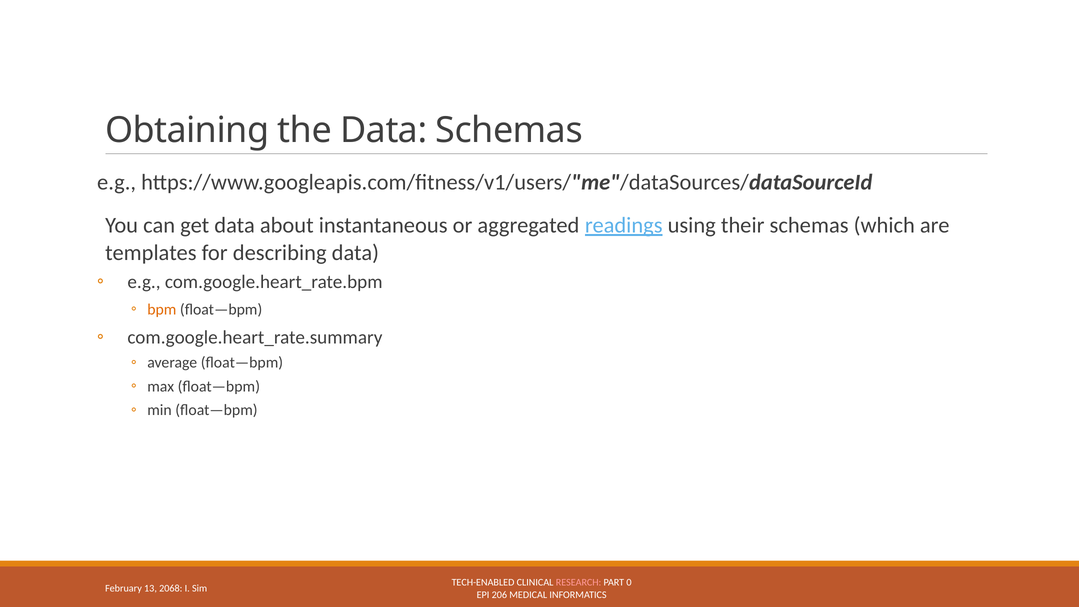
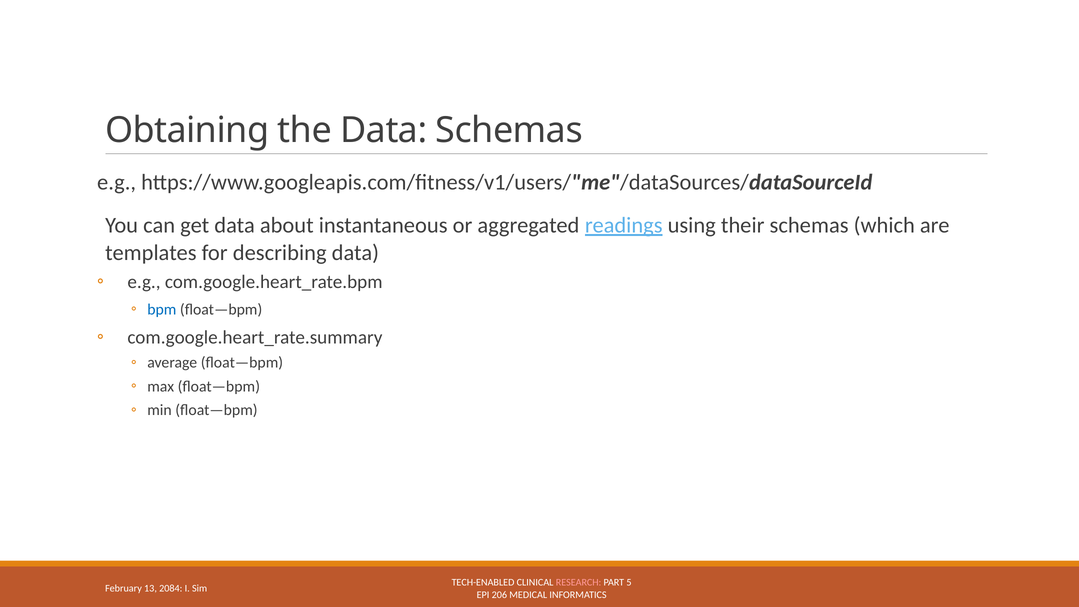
bpm colour: orange -> blue
0: 0 -> 5
2068: 2068 -> 2084
